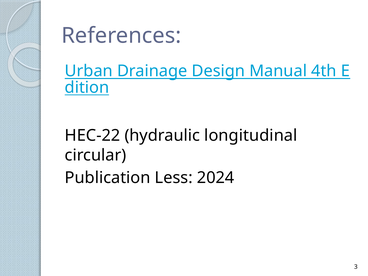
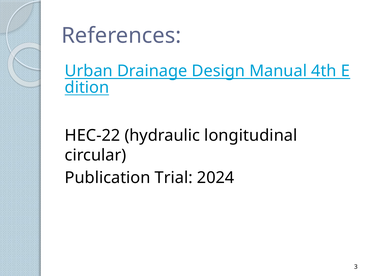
Less: Less -> Trial
